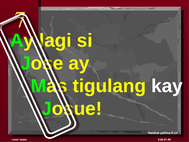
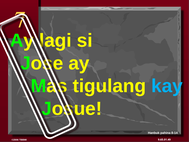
kay colour: white -> light blue
